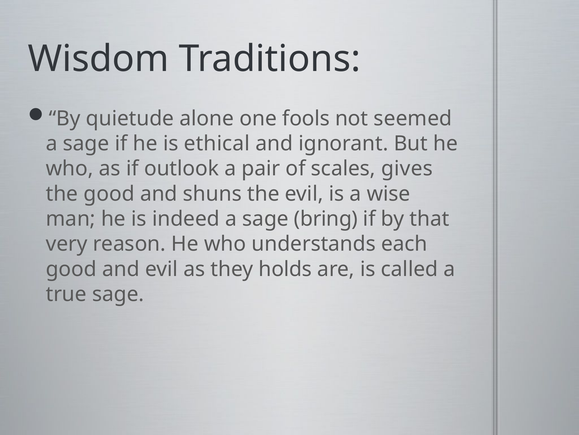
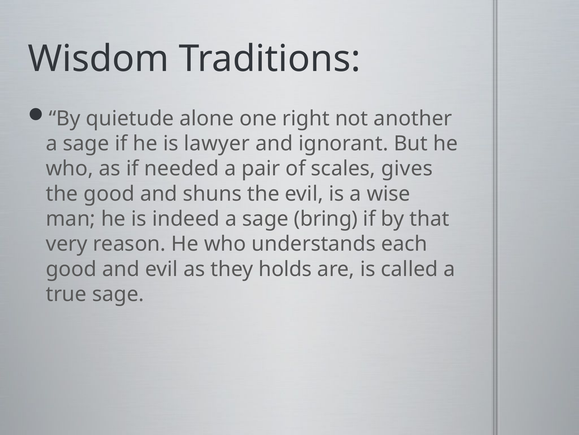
fools: fools -> right
seemed: seemed -> another
ethical: ethical -> lawyer
outlook: outlook -> needed
